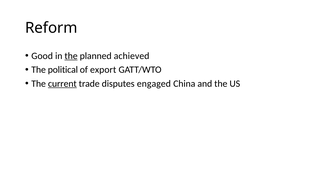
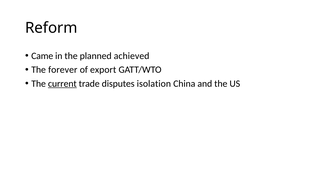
Good: Good -> Came
the at (71, 56) underline: present -> none
political: political -> forever
engaged: engaged -> isolation
